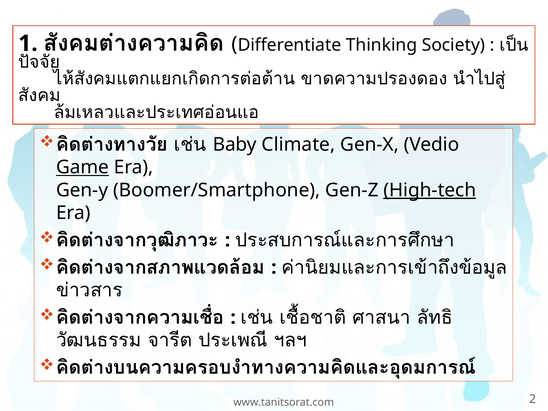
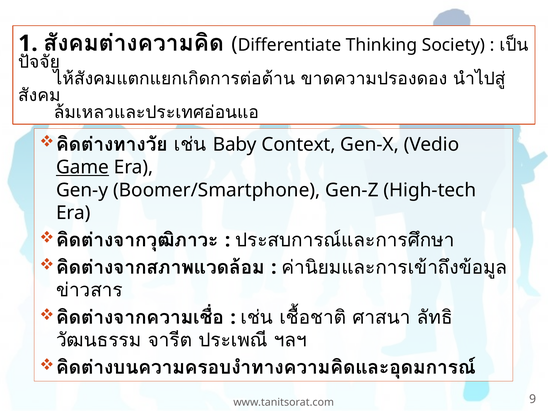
Climate: Climate -> Context
High-tech underline: present -> none
2: 2 -> 9
